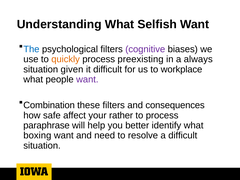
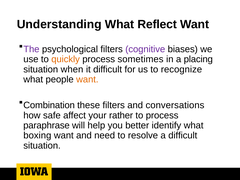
Selfish: Selfish -> Reflect
The colour: blue -> purple
preexisting: preexisting -> sometimes
always: always -> placing
given: given -> when
workplace: workplace -> recognize
want at (87, 79) colour: purple -> orange
consequences: consequences -> conversations
